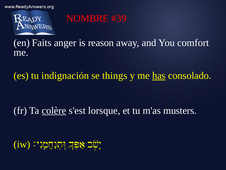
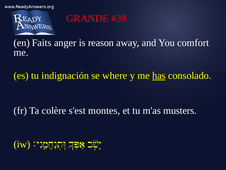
NOMBRE: NOMBRE -> GRANDE
things: things -> where
colère underline: present -> none
lorsque: lorsque -> montes
